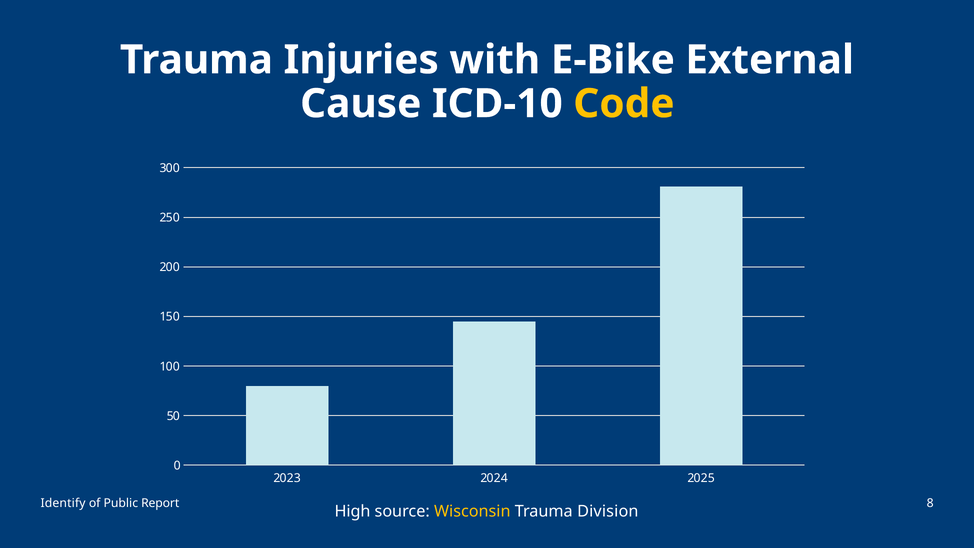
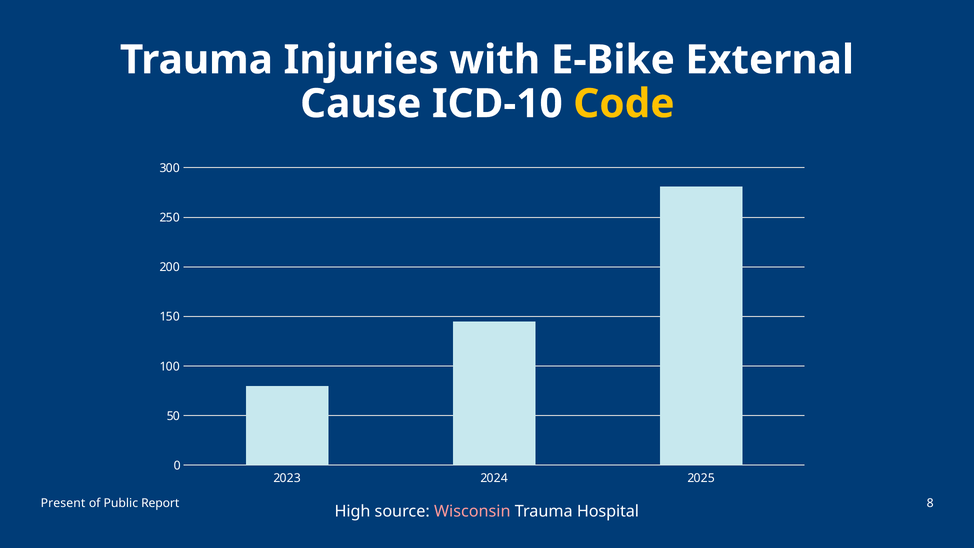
Identify: Identify -> Present
Wisconsin colour: yellow -> pink
Division: Division -> Hospital
